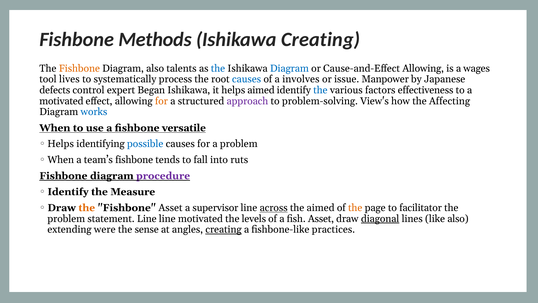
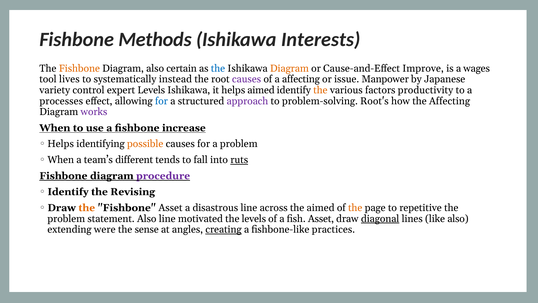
Ishikawa Creating: Creating -> Interests
talents: talents -> certain
Diagram at (289, 68) colour: blue -> orange
Cause-and-Effect Allowing: Allowing -> Improve
process: process -> instead
causes at (247, 79) colour: blue -> purple
a involves: involves -> affecting
defects: defects -> variety
expert Began: Began -> Levels
the at (320, 90) colour: blue -> orange
effectiveness: effectiveness -> productivity
motivated at (61, 101): motivated -> processes
for at (161, 101) colour: orange -> blue
View's: View's -> Root's
works colour: blue -> purple
versatile: versatile -> increase
possible colour: blue -> orange
team’s fishbone: fishbone -> different
ruts underline: none -> present
Measure: Measure -> Revising
supervisor: supervisor -> disastrous
across underline: present -> none
facilitator: facilitator -> repetitive
statement Line: Line -> Also
